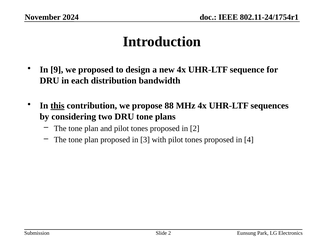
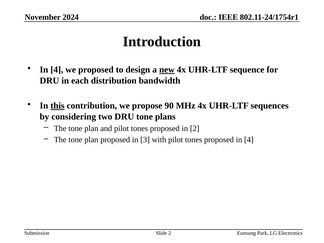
9 at (57, 70): 9 -> 4
new underline: none -> present
88: 88 -> 90
